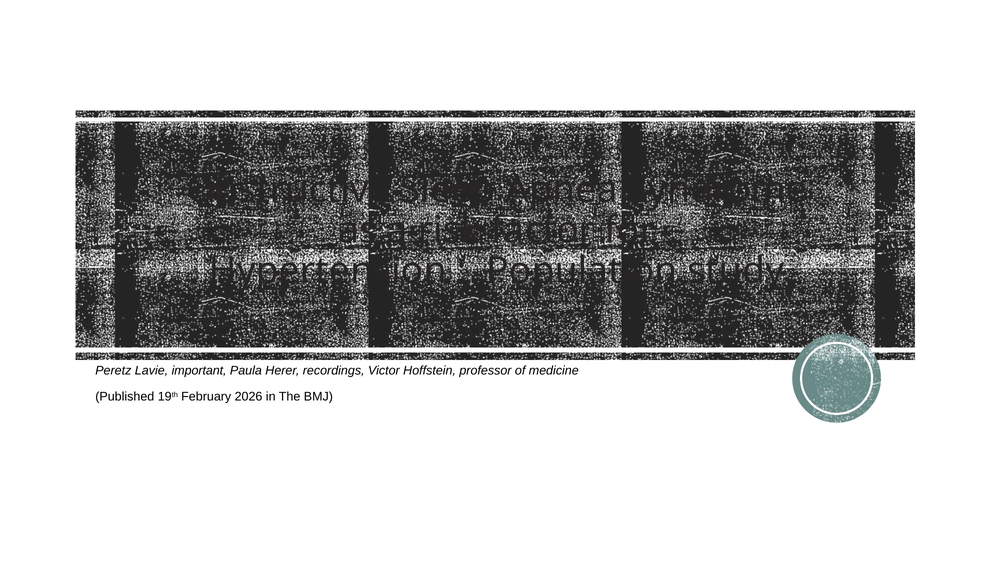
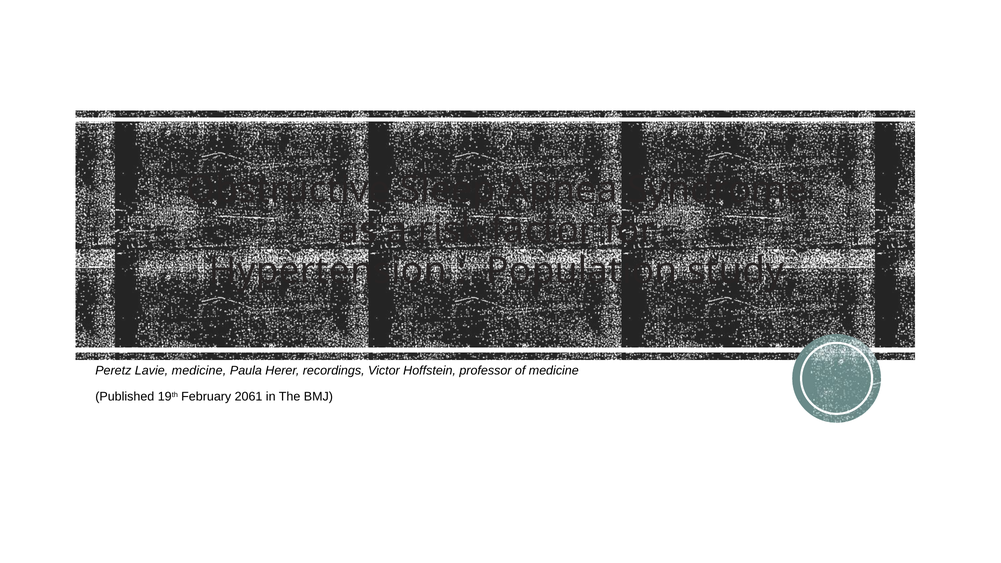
Lavie important: important -> medicine
2026: 2026 -> 2061
